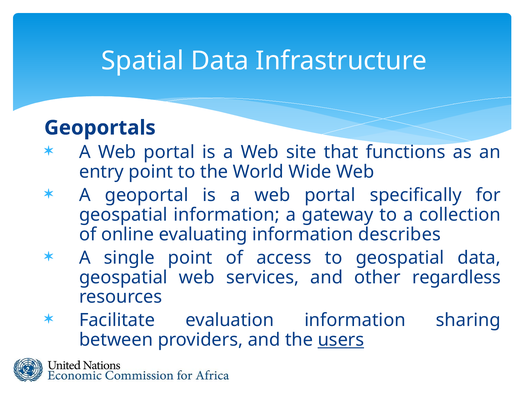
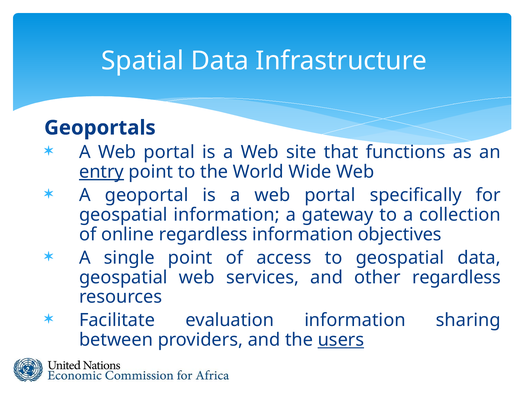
entry underline: none -> present
online evaluating: evaluating -> regardless
describes: describes -> objectives
